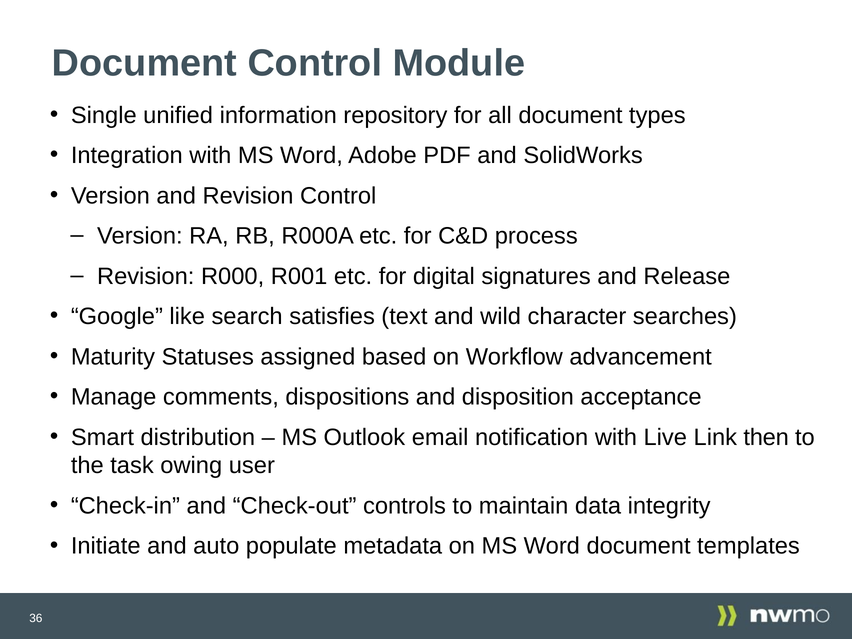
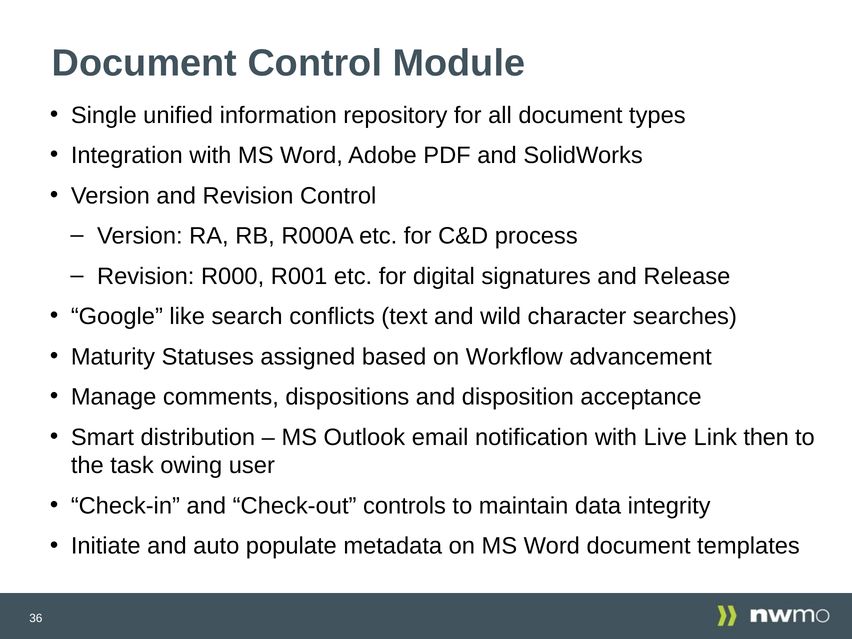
satisfies: satisfies -> conflicts
